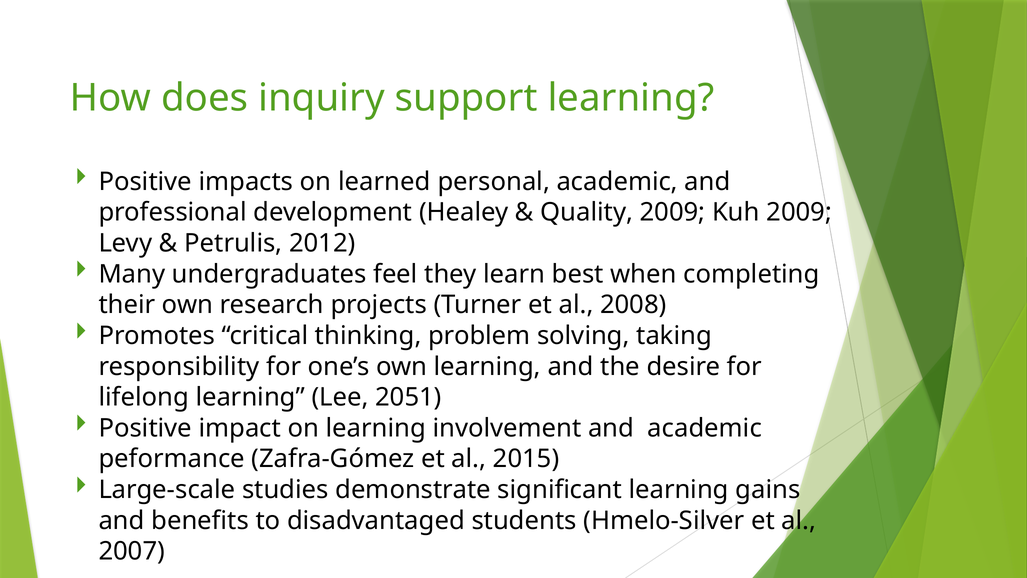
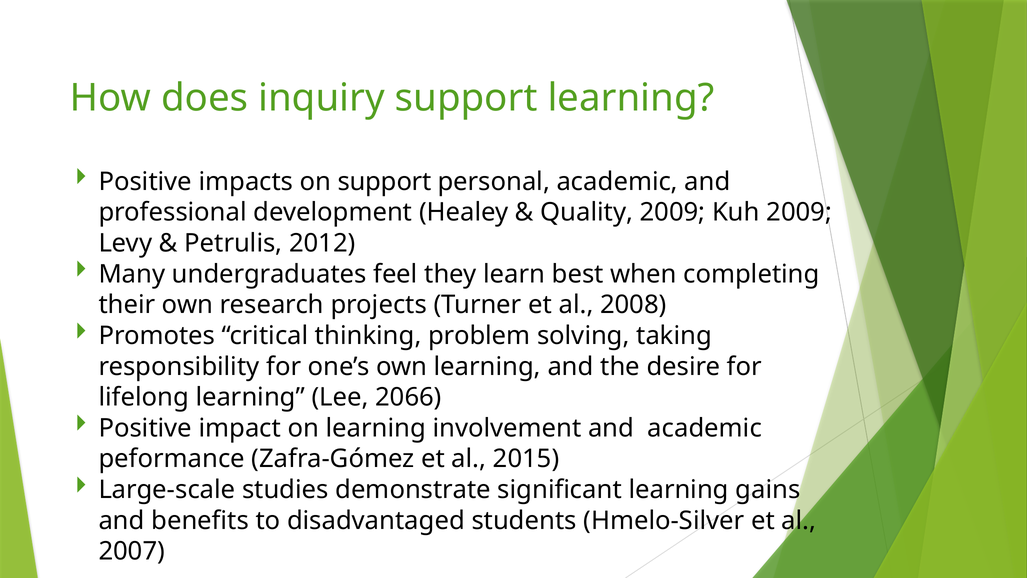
on learned: learned -> support
2051: 2051 -> 2066
